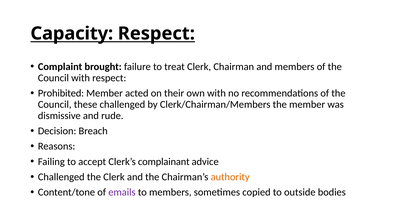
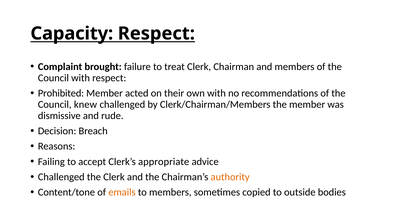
these: these -> knew
complainant: complainant -> appropriate
emails colour: purple -> orange
